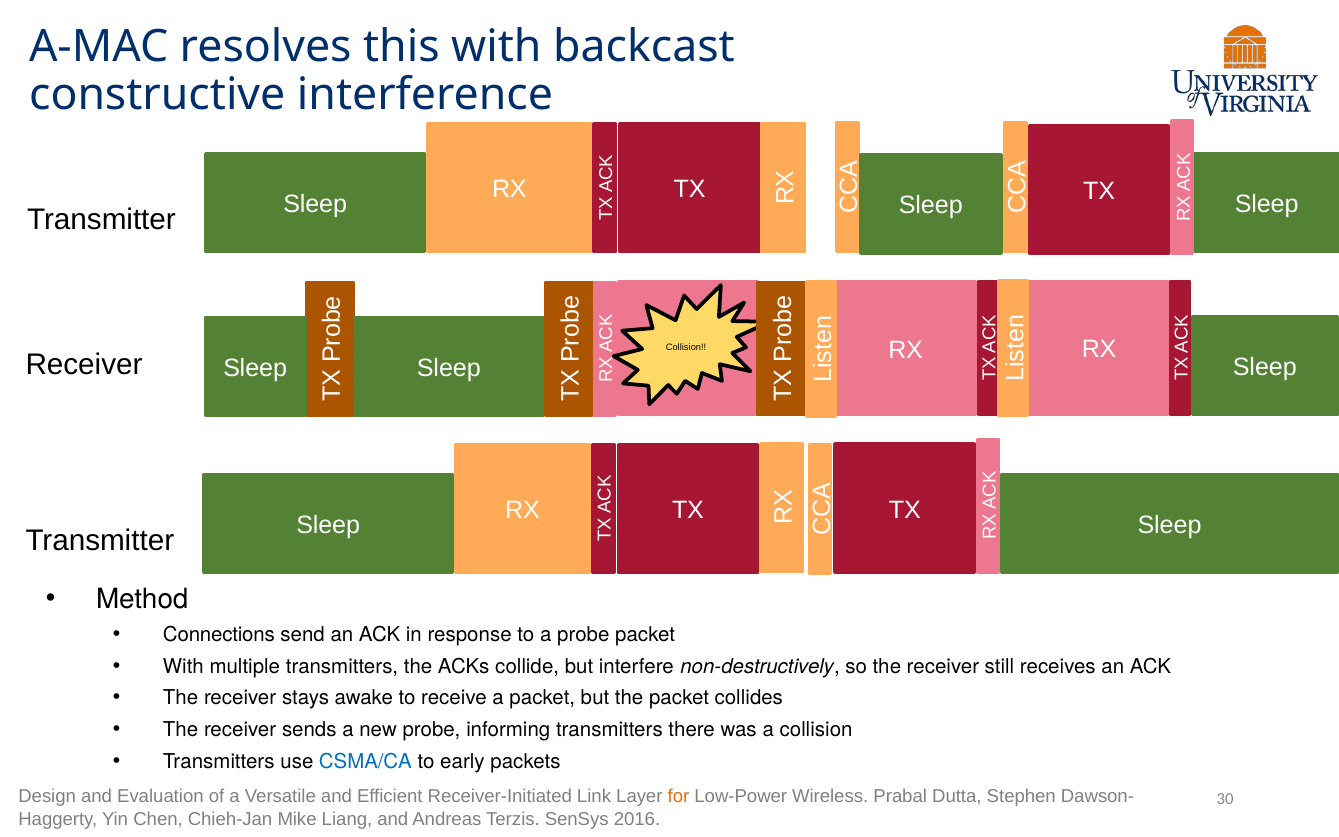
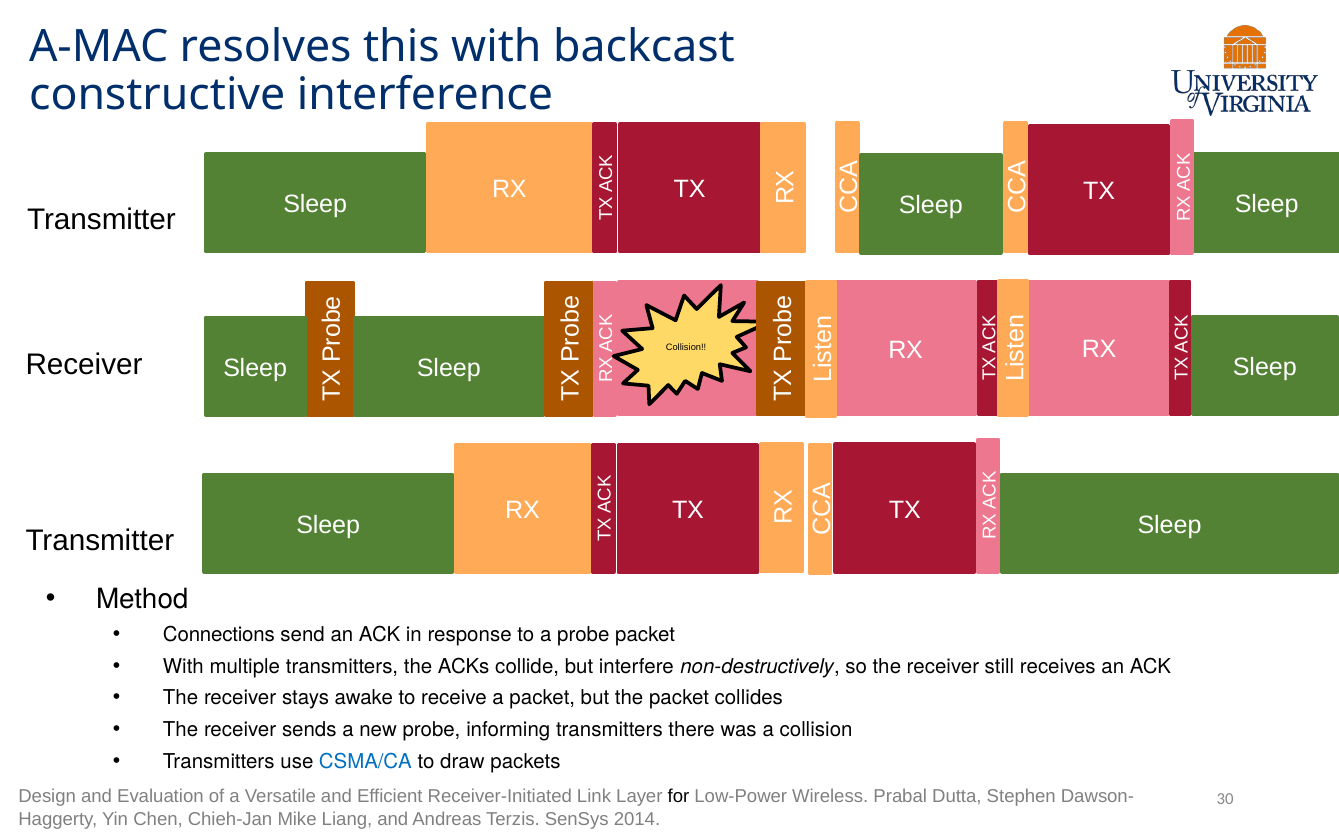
early: early -> draw
for colour: orange -> black
2016: 2016 -> 2014
